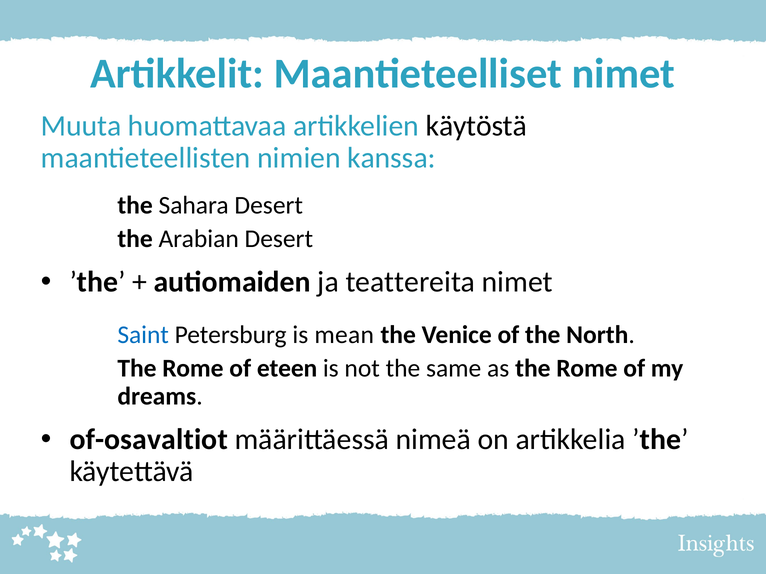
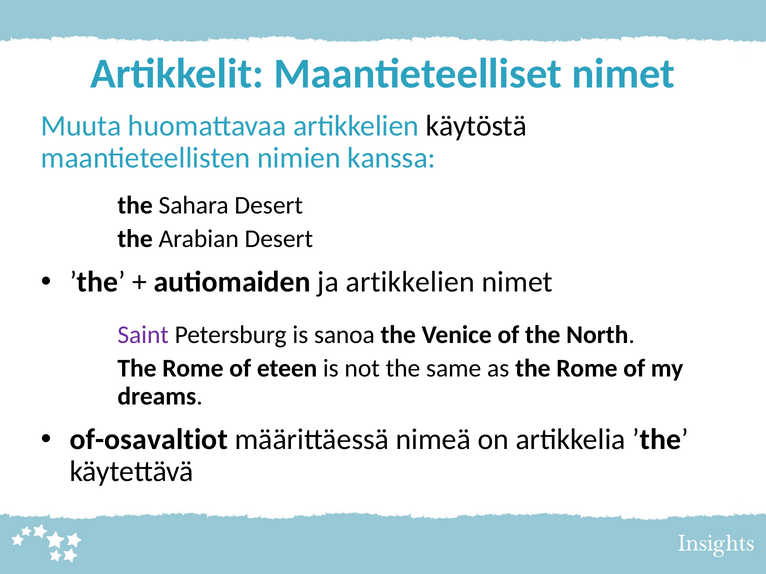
ja teattereita: teattereita -> artikkelien
Saint colour: blue -> purple
mean: mean -> sanoa
